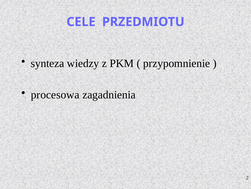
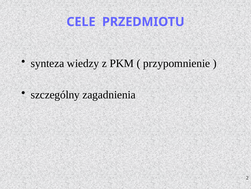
procesowa: procesowa -> szczególny
